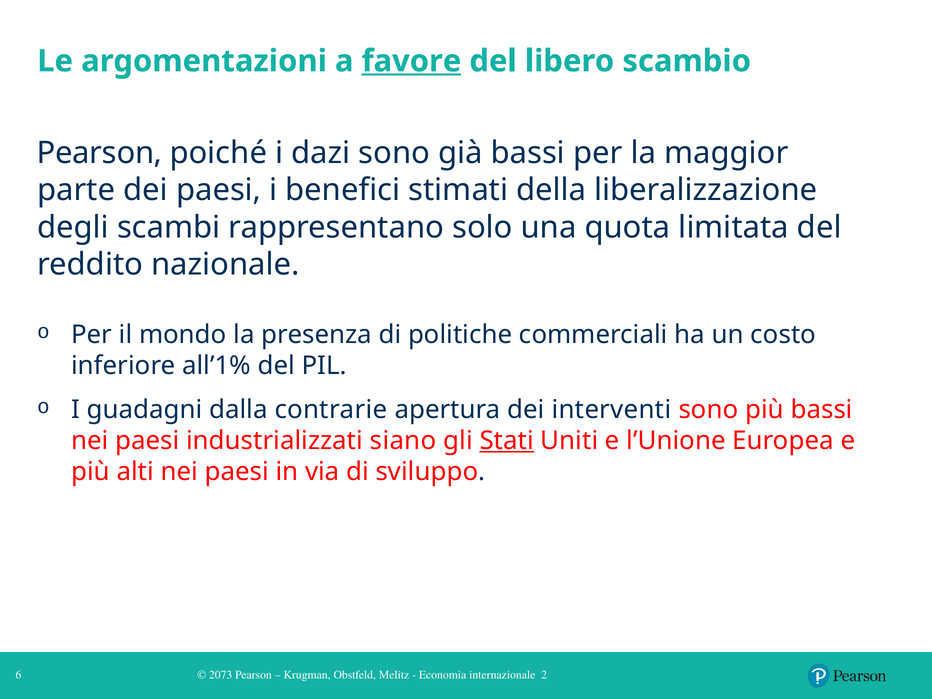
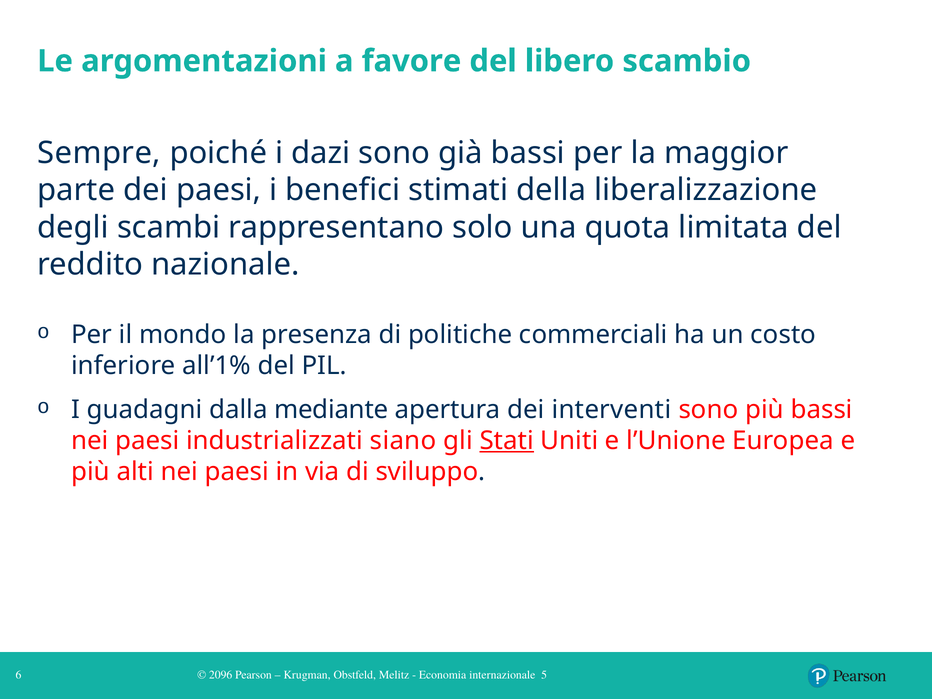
favore underline: present -> none
Pearson at (99, 153): Pearson -> Sempre
contrarie: contrarie -> mediante
2073: 2073 -> 2096
2: 2 -> 5
